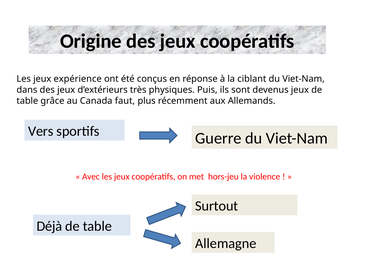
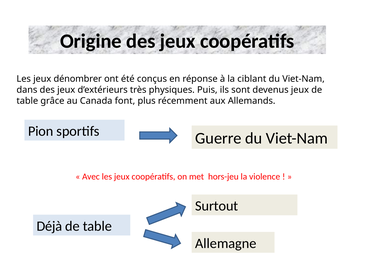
expérience: expérience -> dénombrer
faut: faut -> font
Vers: Vers -> Pion
